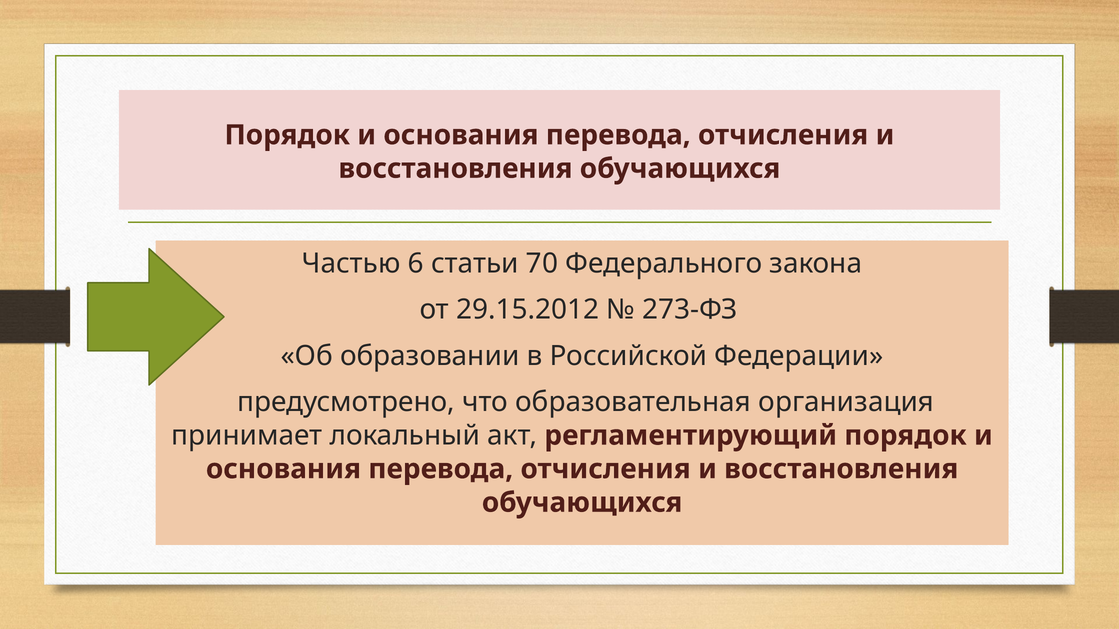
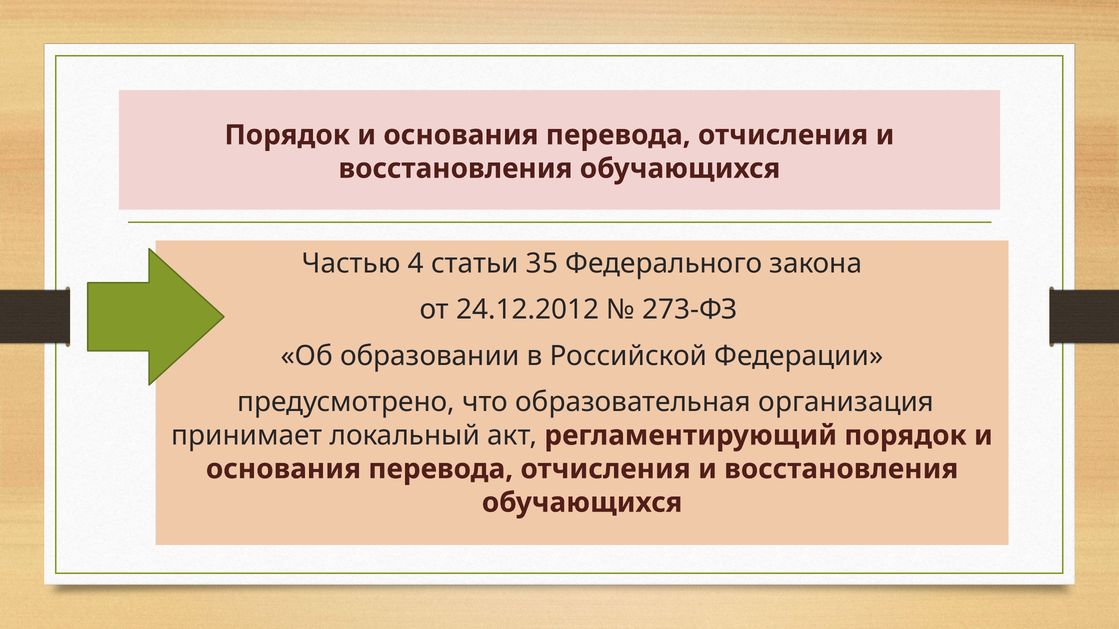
6: 6 -> 4
70: 70 -> 35
29.15.2012: 29.15.2012 -> 24.12.2012
